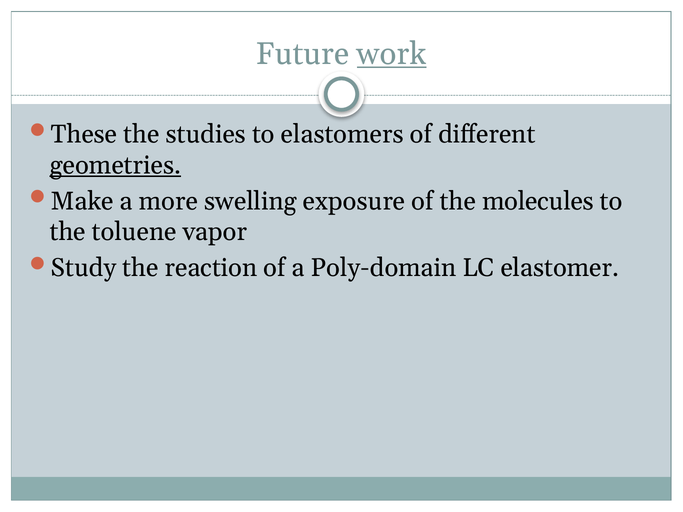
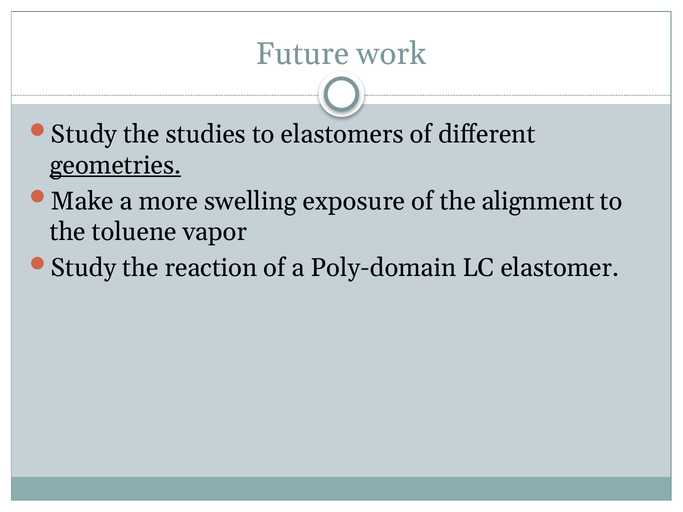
work underline: present -> none
These at (84, 135): These -> Study
molecules: molecules -> alignment
